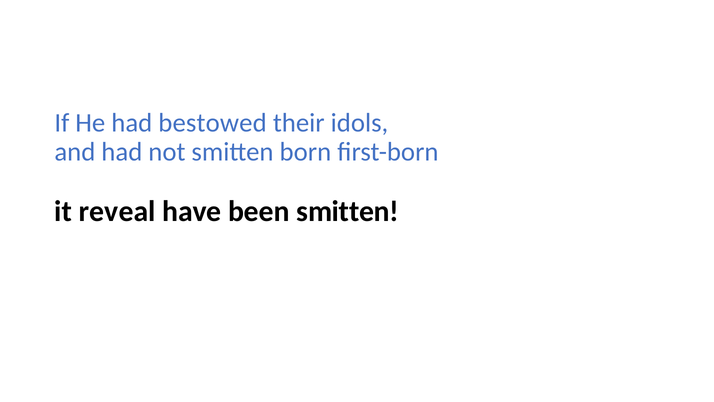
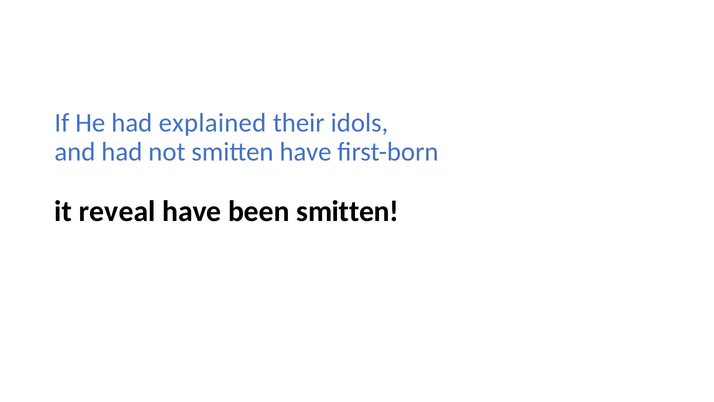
bestowed: bestowed -> explained
smitten born: born -> have
